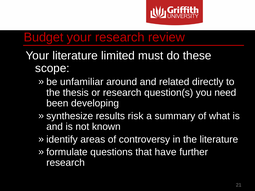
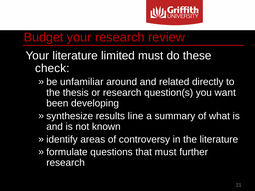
scope: scope -> check
need: need -> want
risk: risk -> line
that have: have -> must
